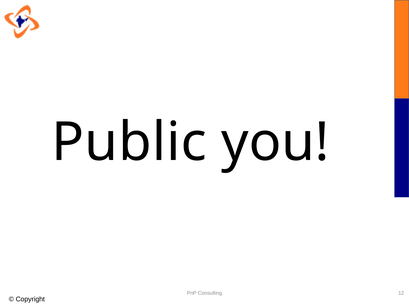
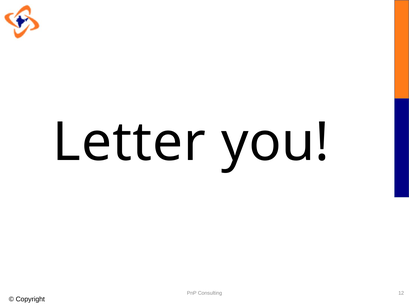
Public: Public -> Letter
